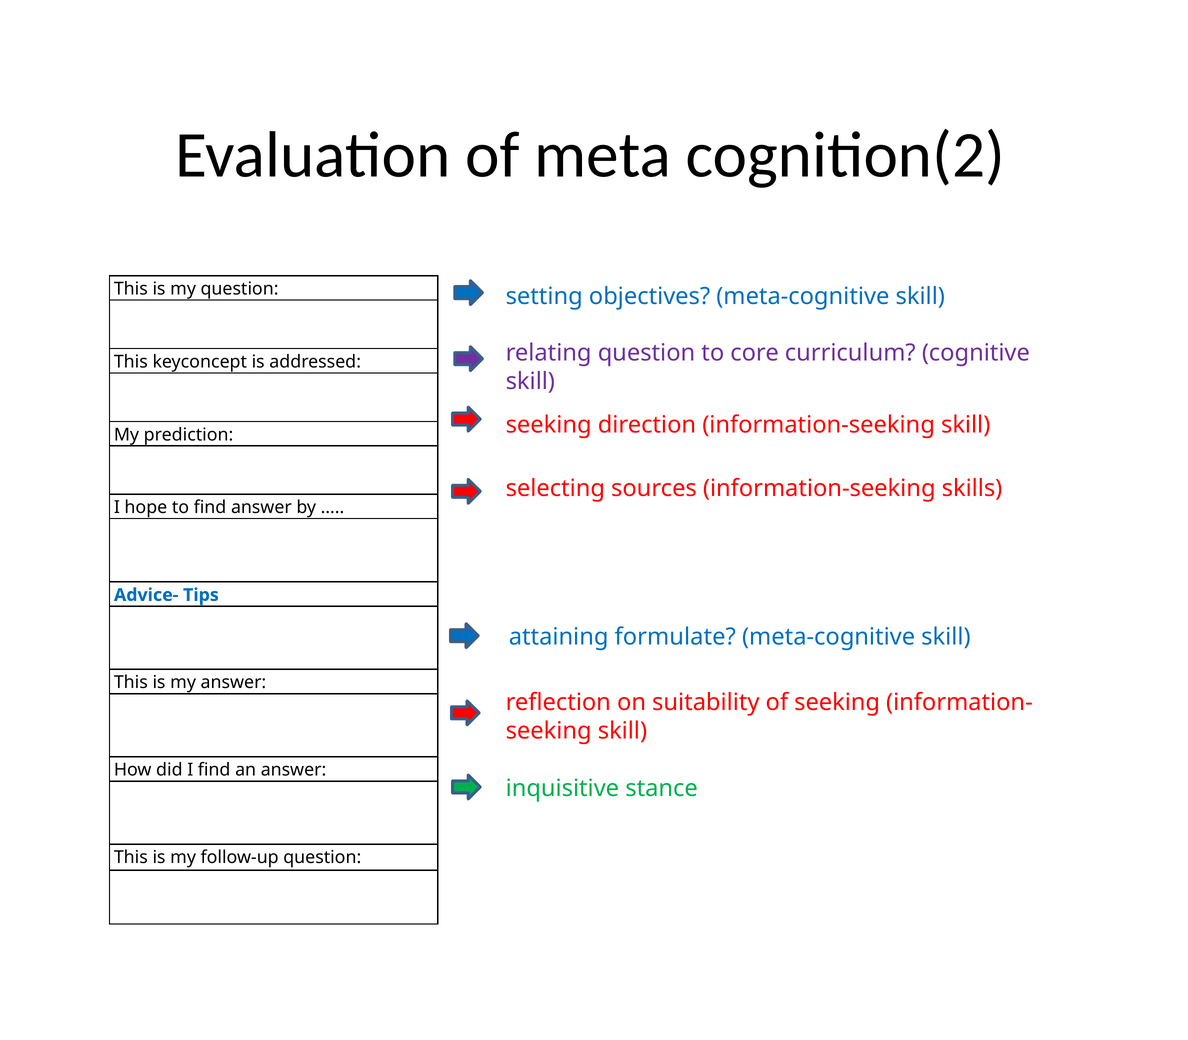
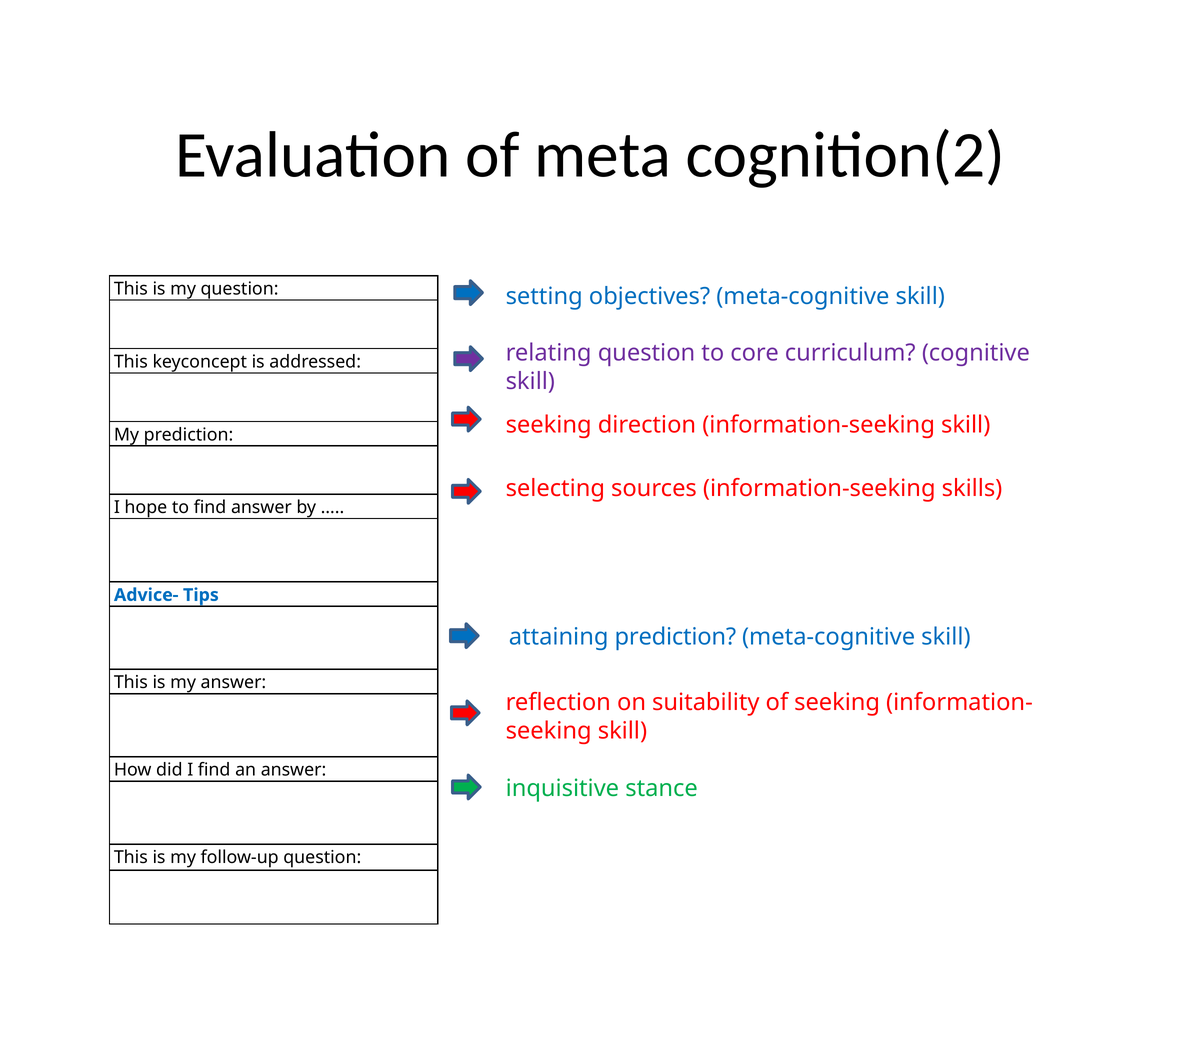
attaining formulate: formulate -> prediction
